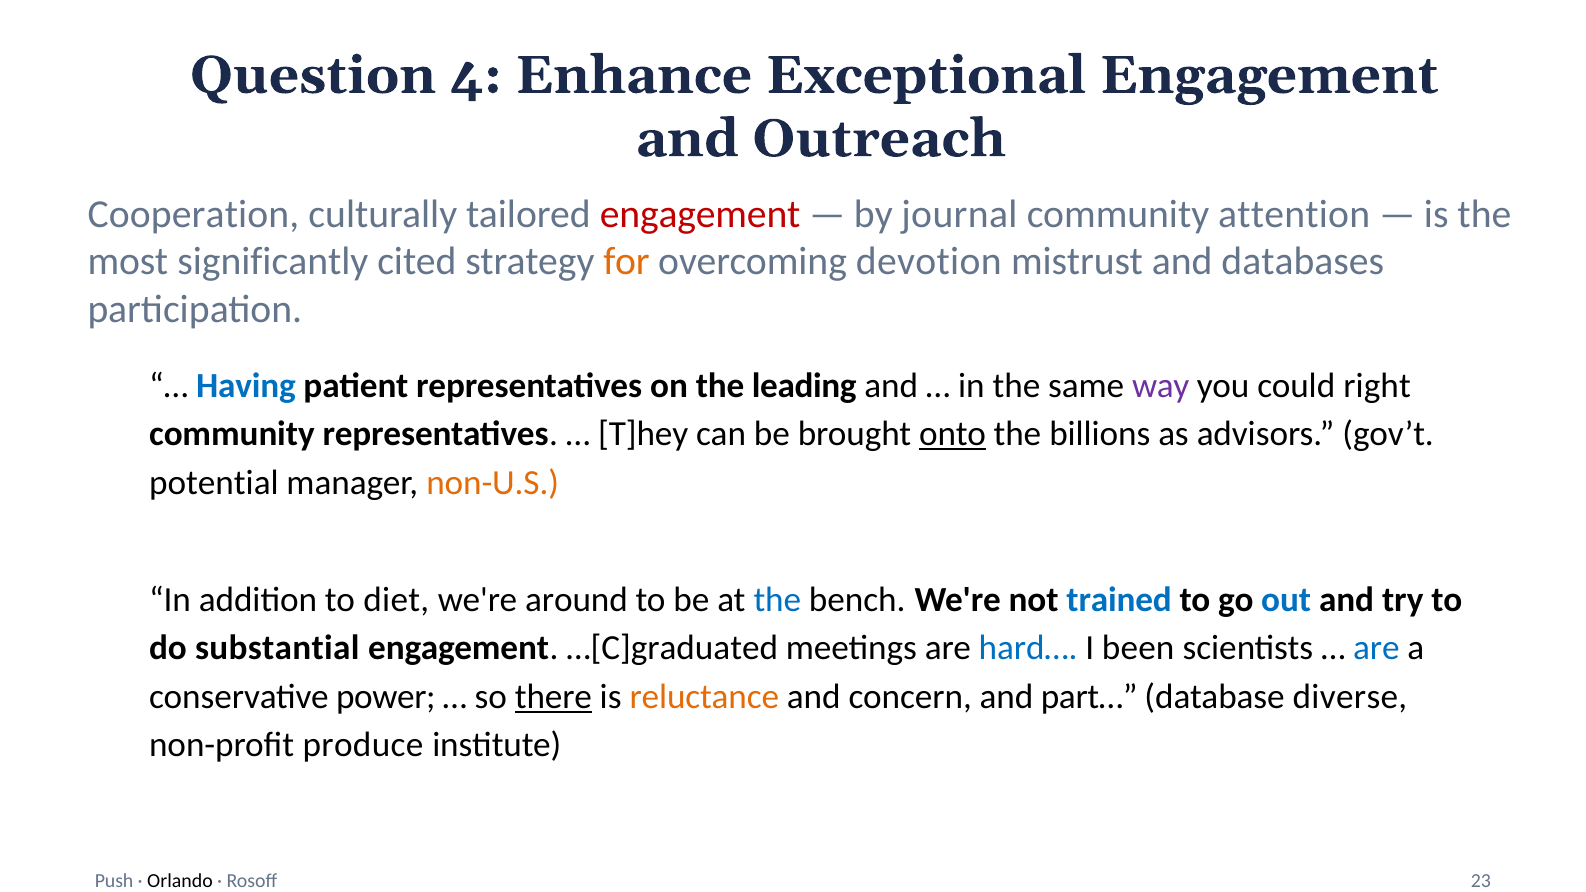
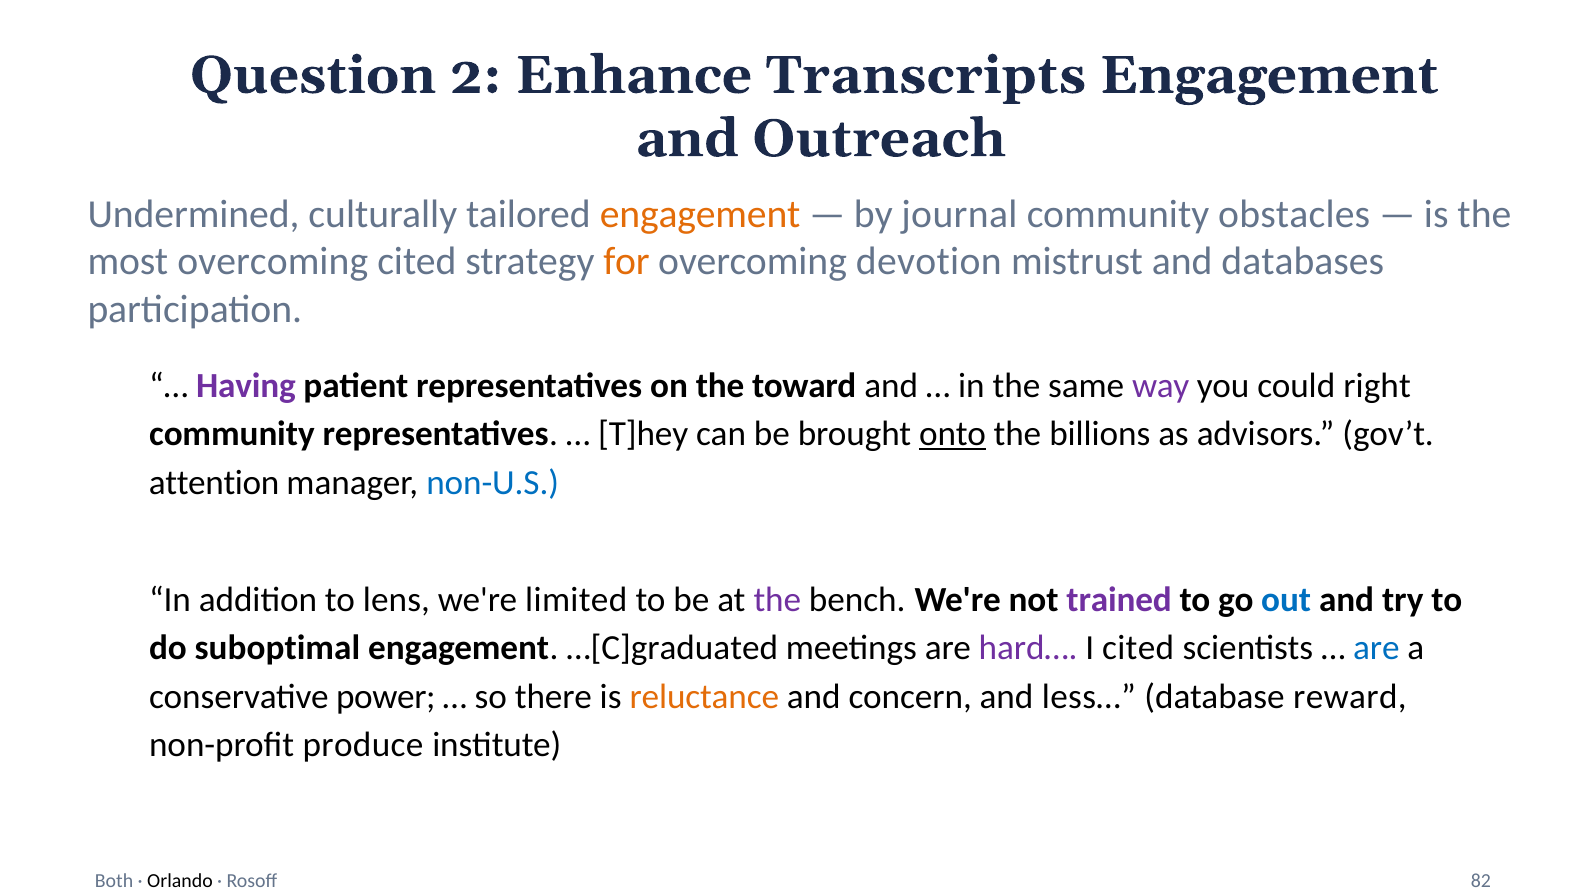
4: 4 -> 2
Exceptional: Exceptional -> Transcripts
Cooperation: Cooperation -> Undermined
engagement at (700, 214) colour: red -> orange
attention: attention -> obstacles
most significantly: significantly -> overcoming
Having colour: blue -> purple
leading: leading -> toward
potential: potential -> attention
non-U.S colour: orange -> blue
diet: diet -> lens
around: around -> limited
the at (777, 600) colour: blue -> purple
trained colour: blue -> purple
substantial: substantial -> suboptimal
hard… colour: blue -> purple
I been: been -> cited
there underline: present -> none
part…: part… -> less…
diverse: diverse -> reward
Push: Push -> Both
23: 23 -> 82
